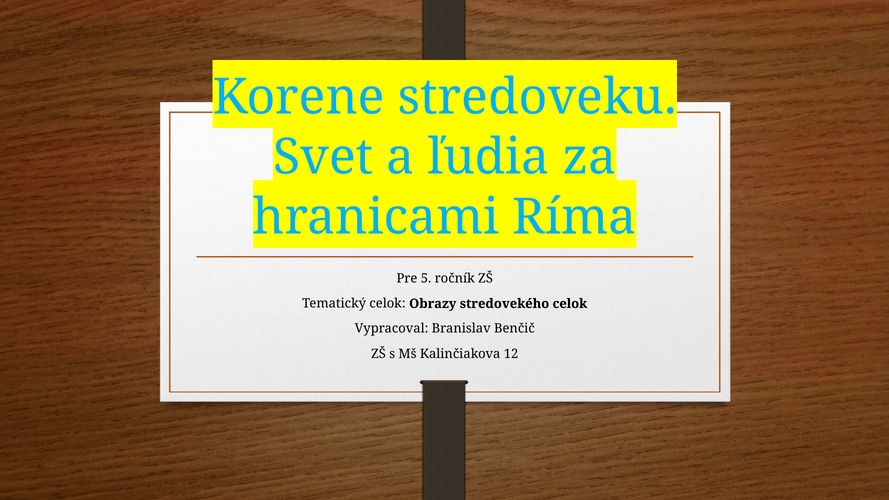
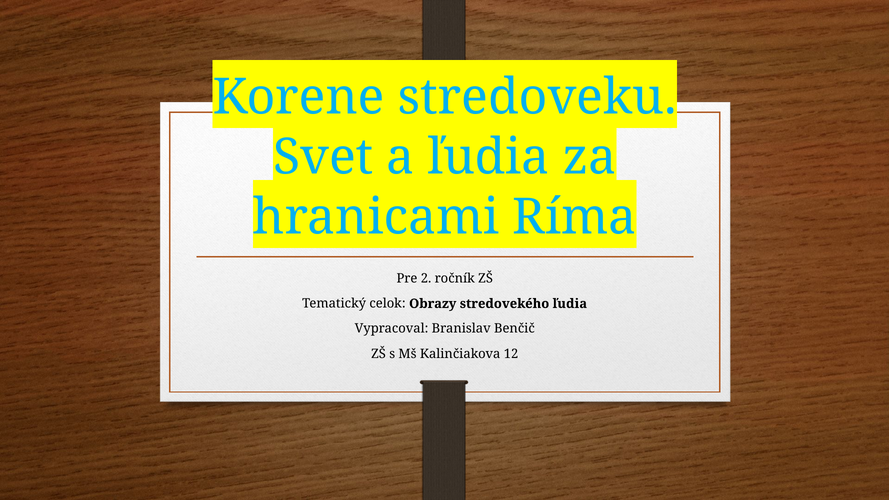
5: 5 -> 2
stredovekého celok: celok -> ľudia
